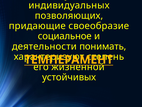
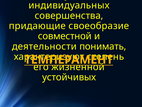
позволяющих: позволяющих -> совершенства
социальное: социальное -> совместной
